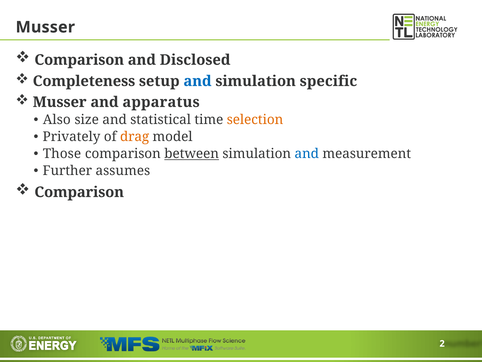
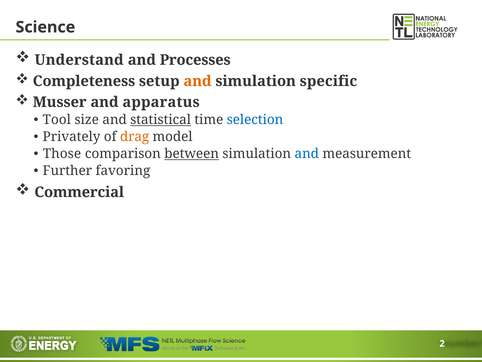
Musser at (45, 27): Musser -> Science
Comparison at (79, 60): Comparison -> Understand
Disclosed: Disclosed -> Processes
and at (198, 81) colour: blue -> orange
Also: Also -> Tool
statistical underline: none -> present
selection colour: orange -> blue
assumes: assumes -> favoring
Comparison at (79, 192): Comparison -> Commercial
